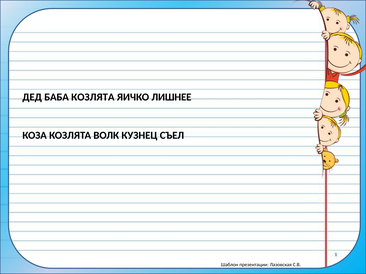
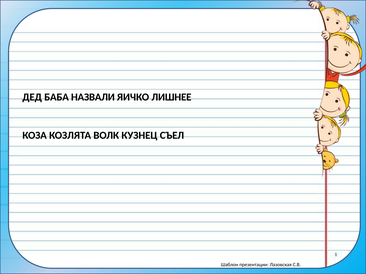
БАБА КОЗЛЯТА: КОЗЛЯТА -> НАЗВАЛИ
